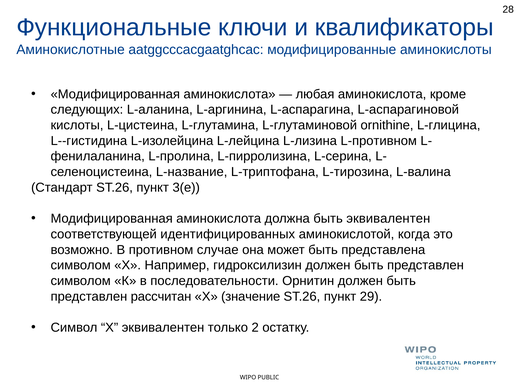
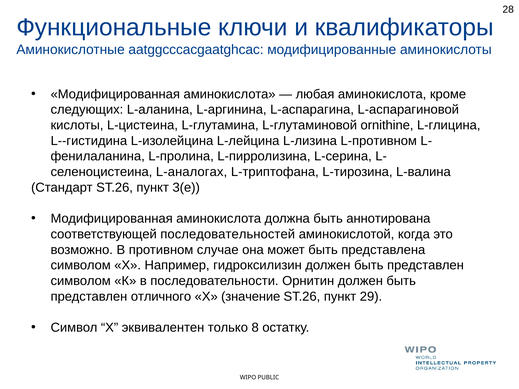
L-название: L-название -> L-аналогах
быть эквивалентен: эквивалентен -> аннотирована
идентифицированных: идентифицированных -> последовательностей
рассчитан: рассчитан -> отличного
2: 2 -> 8
